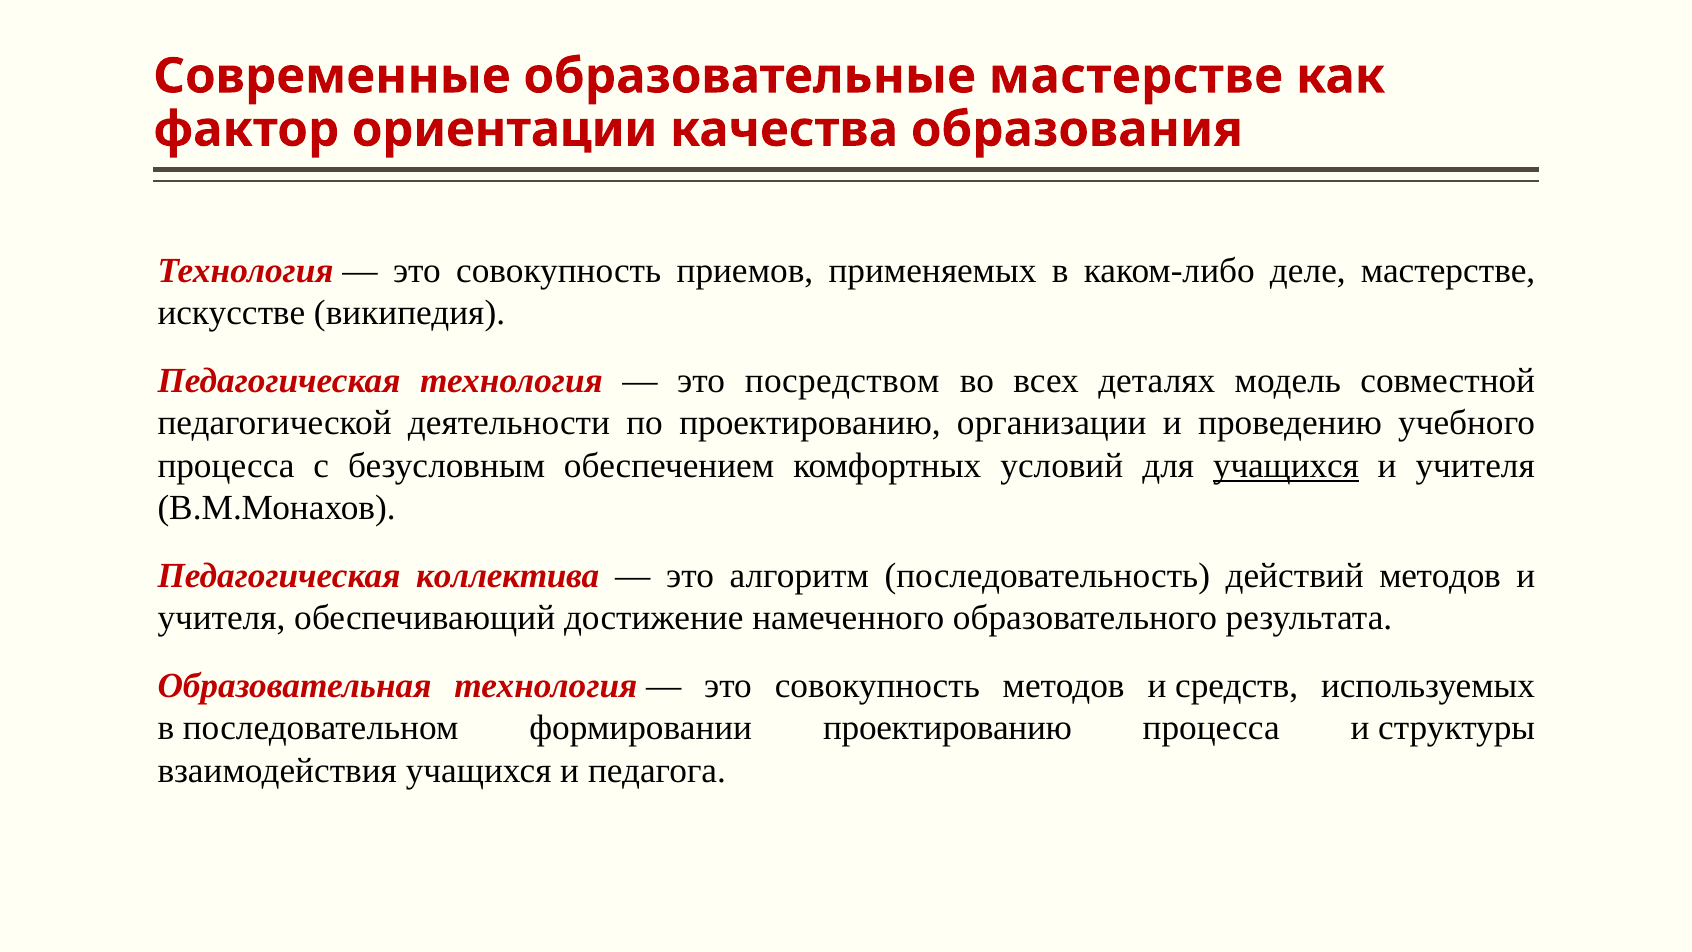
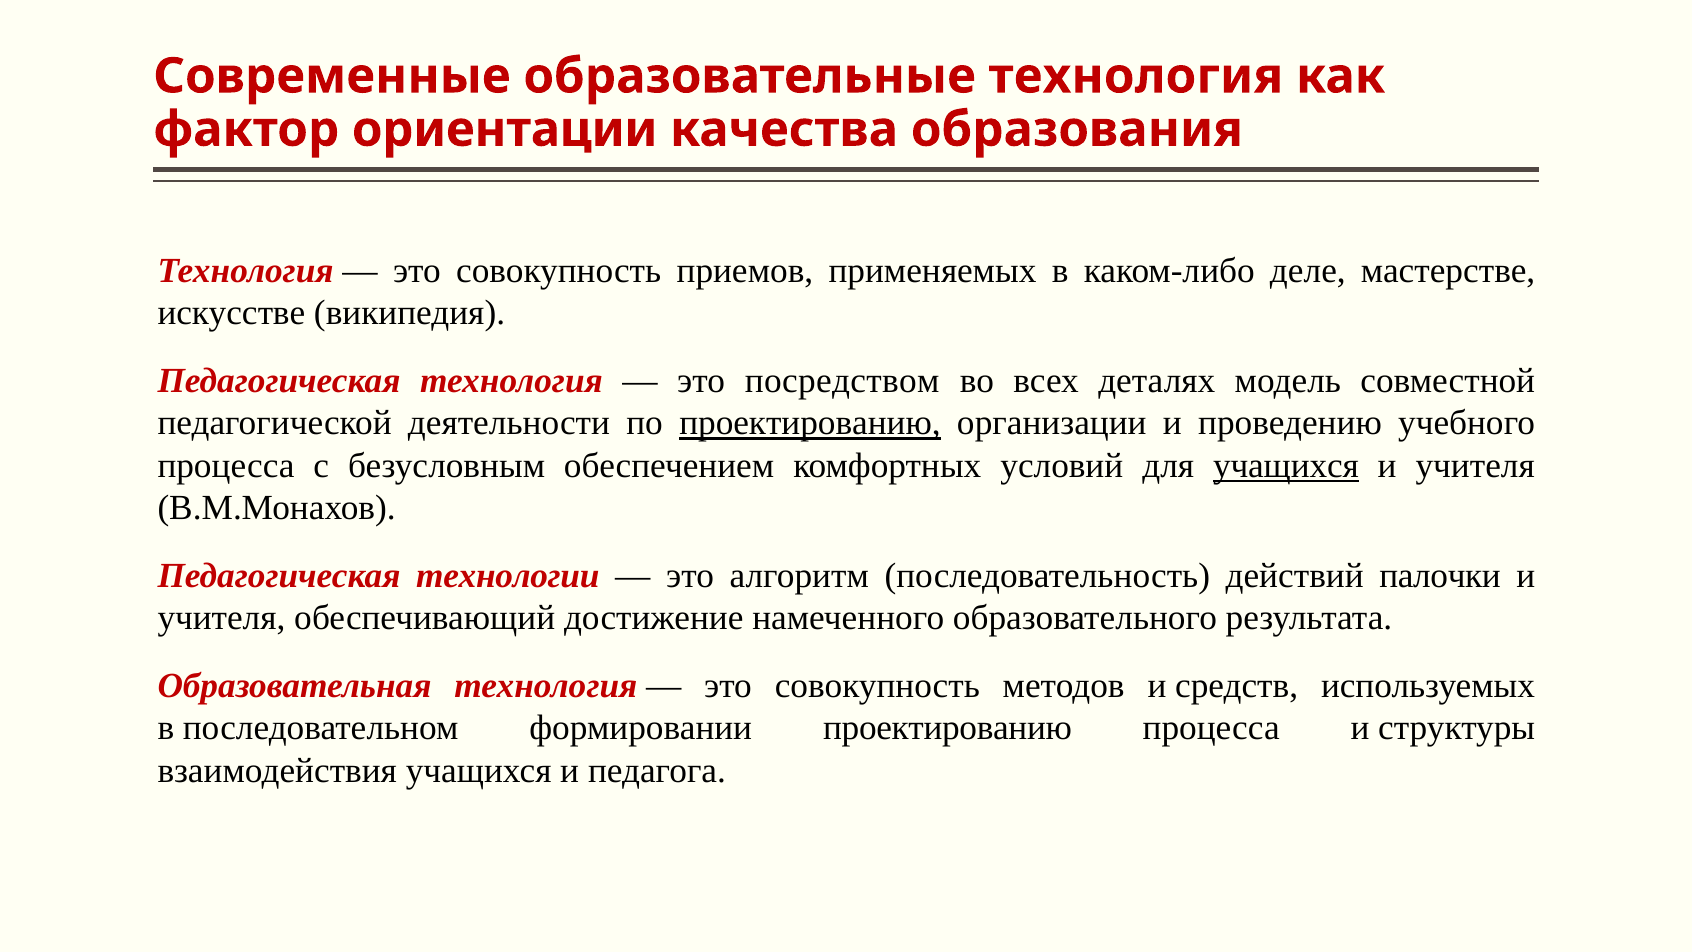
образовательные мастерстве: мастерстве -> технология
проектированию at (810, 423) underline: none -> present
коллектива: коллектива -> технологии
действий методов: методов -> палочки
